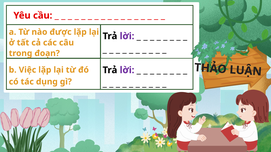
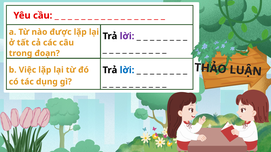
lời at (127, 70) colour: purple -> blue
